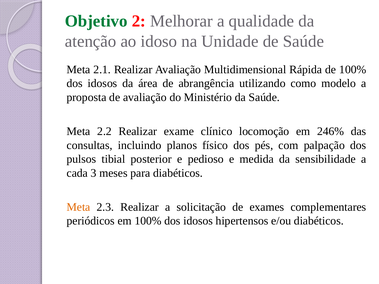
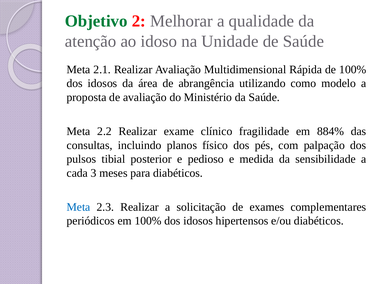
locomoção: locomoção -> fragilidade
246%: 246% -> 884%
Meta at (79, 207) colour: orange -> blue
